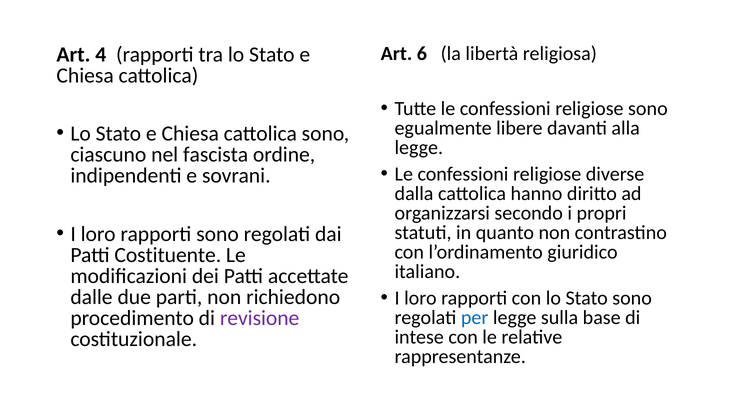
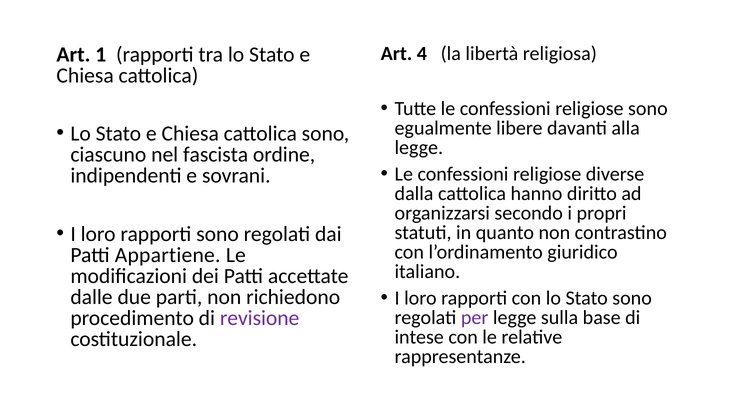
6: 6 -> 4
4: 4 -> 1
Costituente: Costituente -> Appartiene
per colour: blue -> purple
